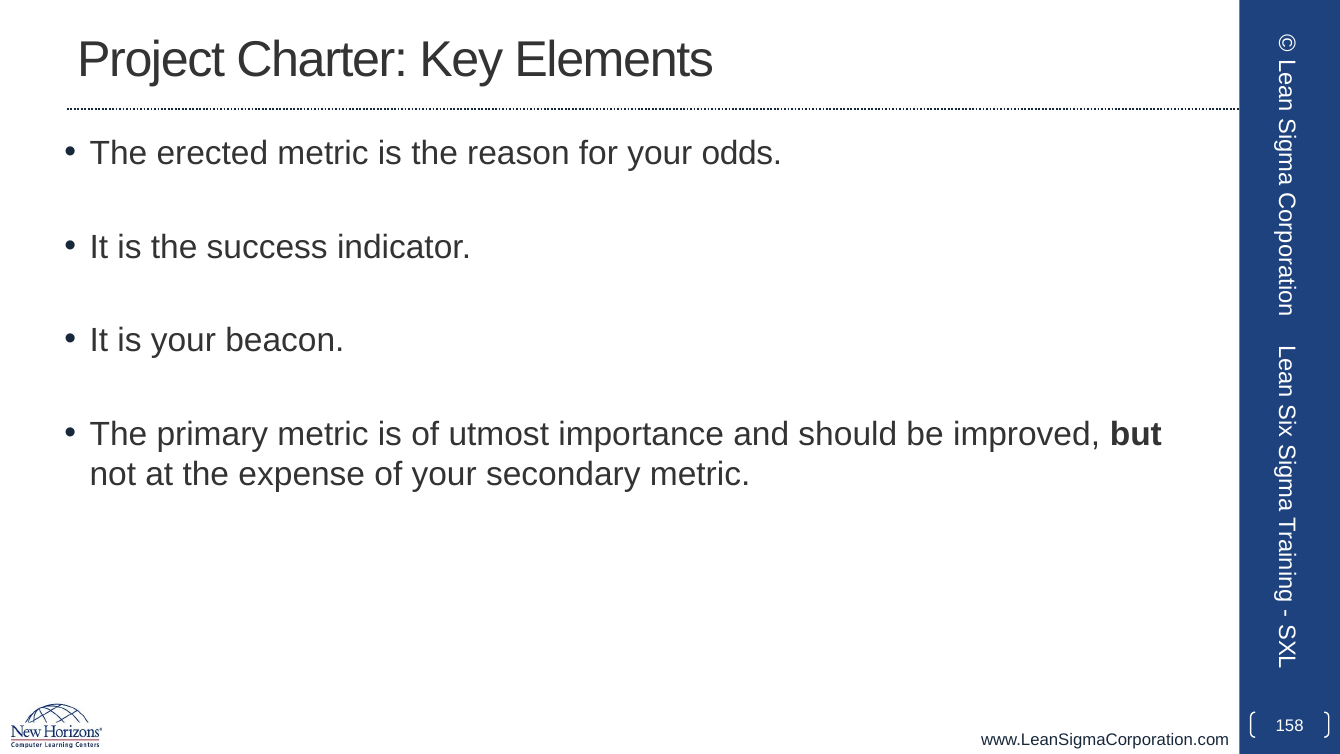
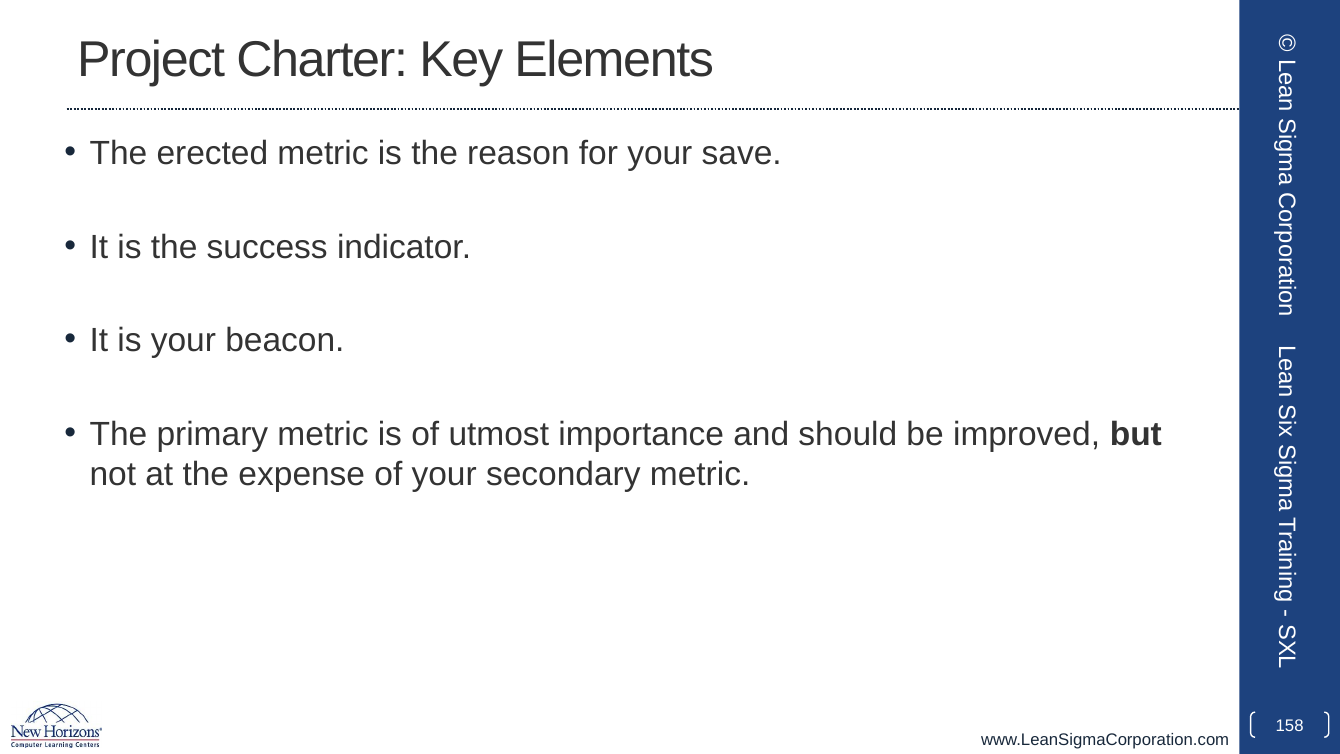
odds: odds -> save
